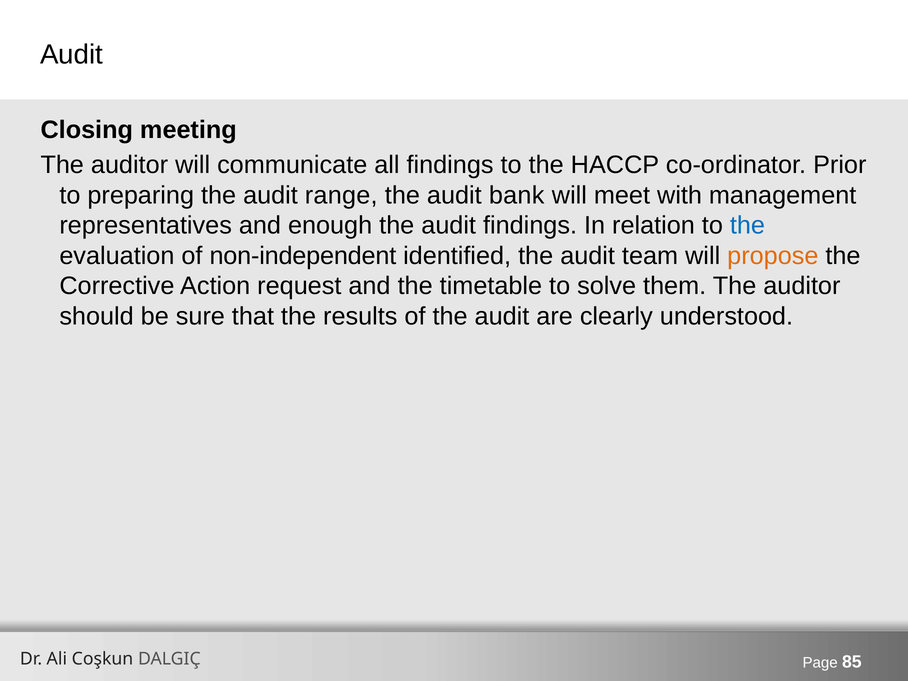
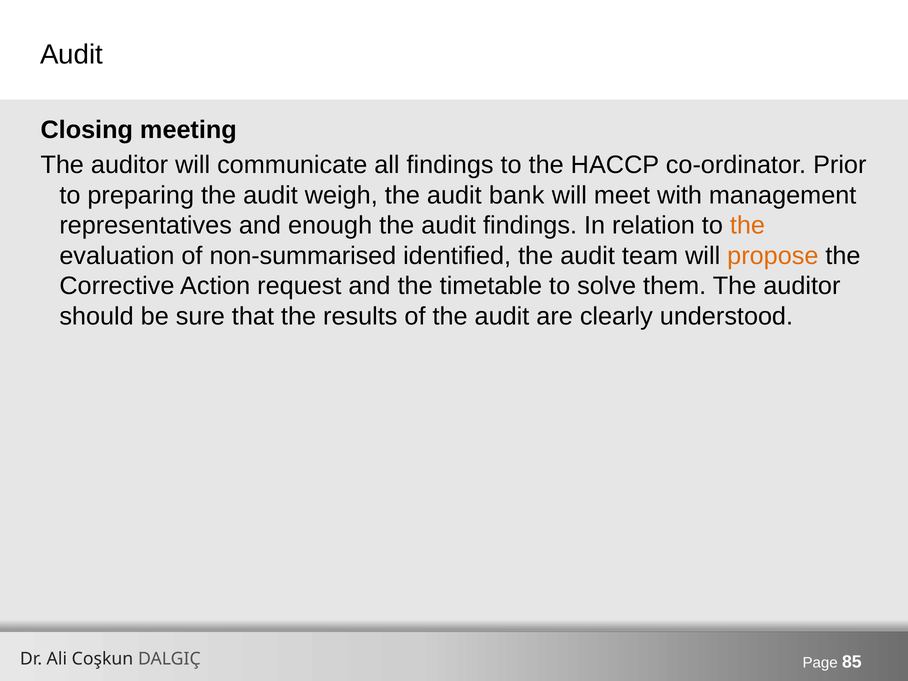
range: range -> weigh
the at (747, 226) colour: blue -> orange
non-independent: non-independent -> non-summarised
